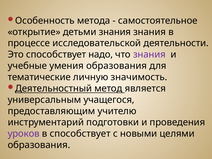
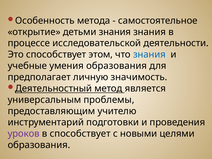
надо: надо -> этом
знания at (149, 55) colour: purple -> blue
тематические: тематические -> предполагает
учащегося: учащегося -> проблемы
